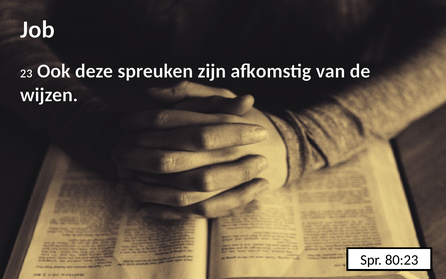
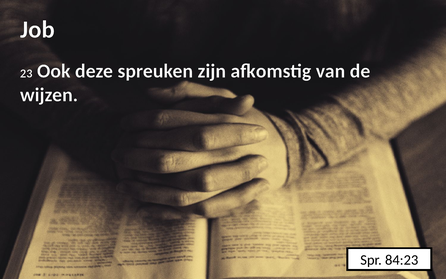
80:23: 80:23 -> 84:23
